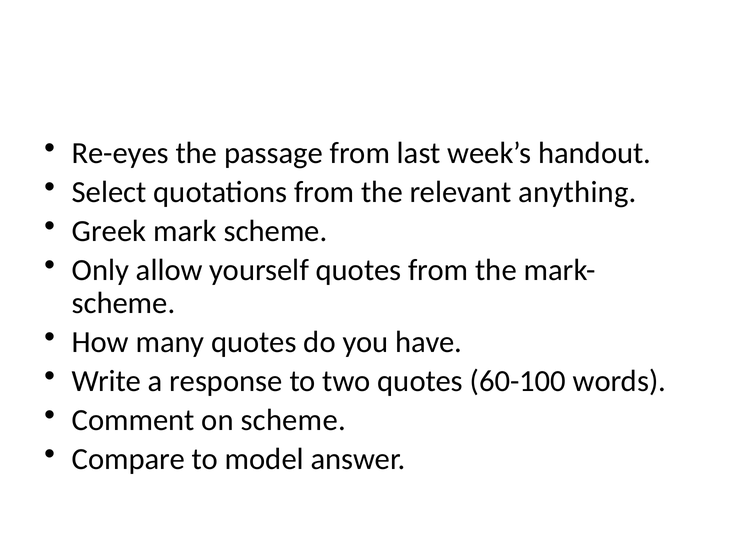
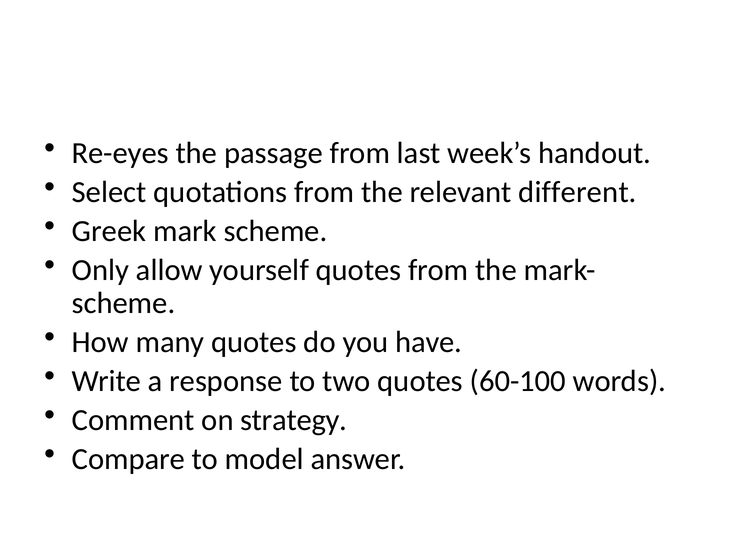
anything: anything -> different
on scheme: scheme -> strategy
